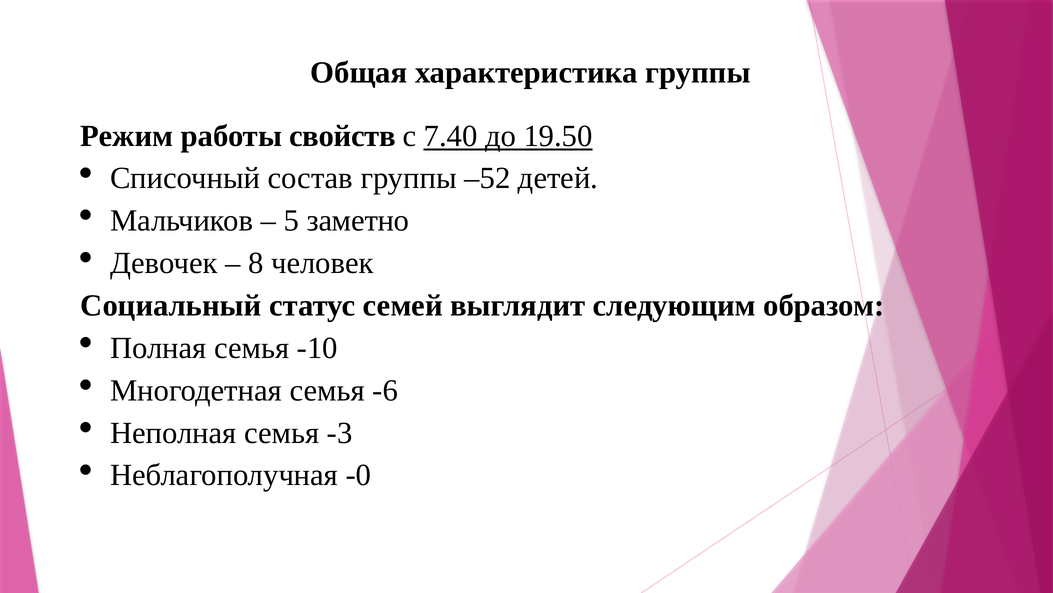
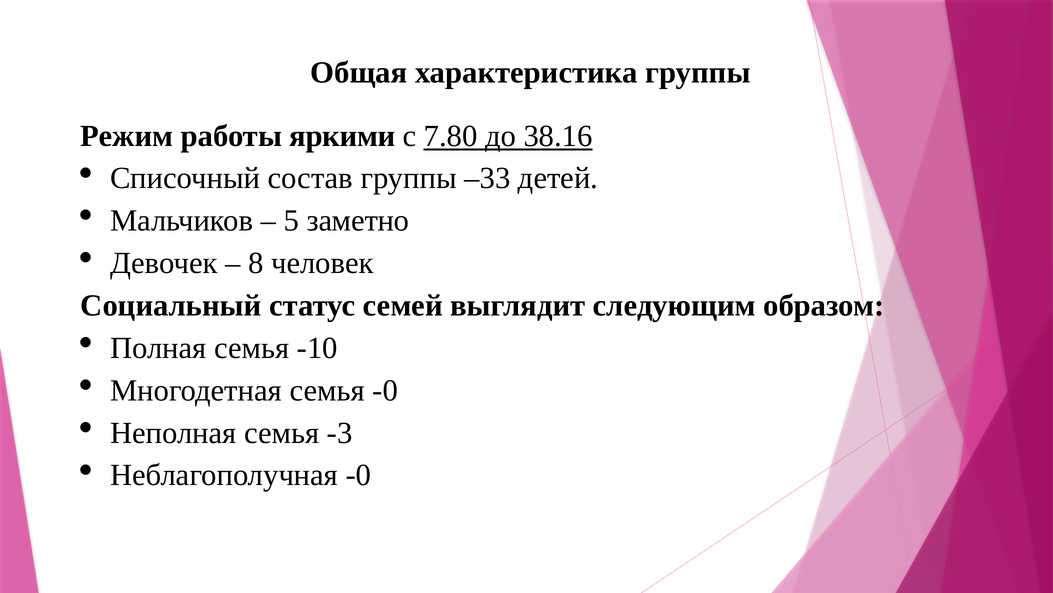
свойств: свойств -> яркими
7.40: 7.40 -> 7.80
19.50: 19.50 -> 38.16
–52: –52 -> –33
семья -6: -6 -> -0
